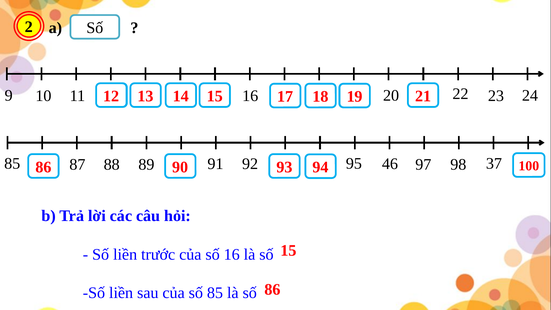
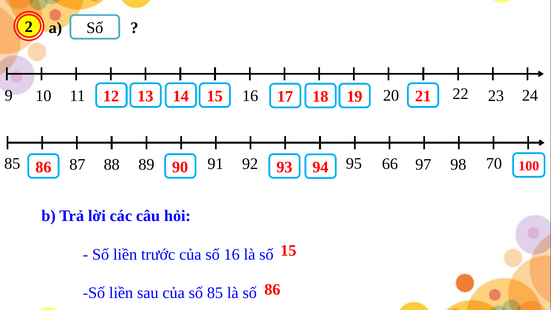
46: 46 -> 66
37: 37 -> 70
